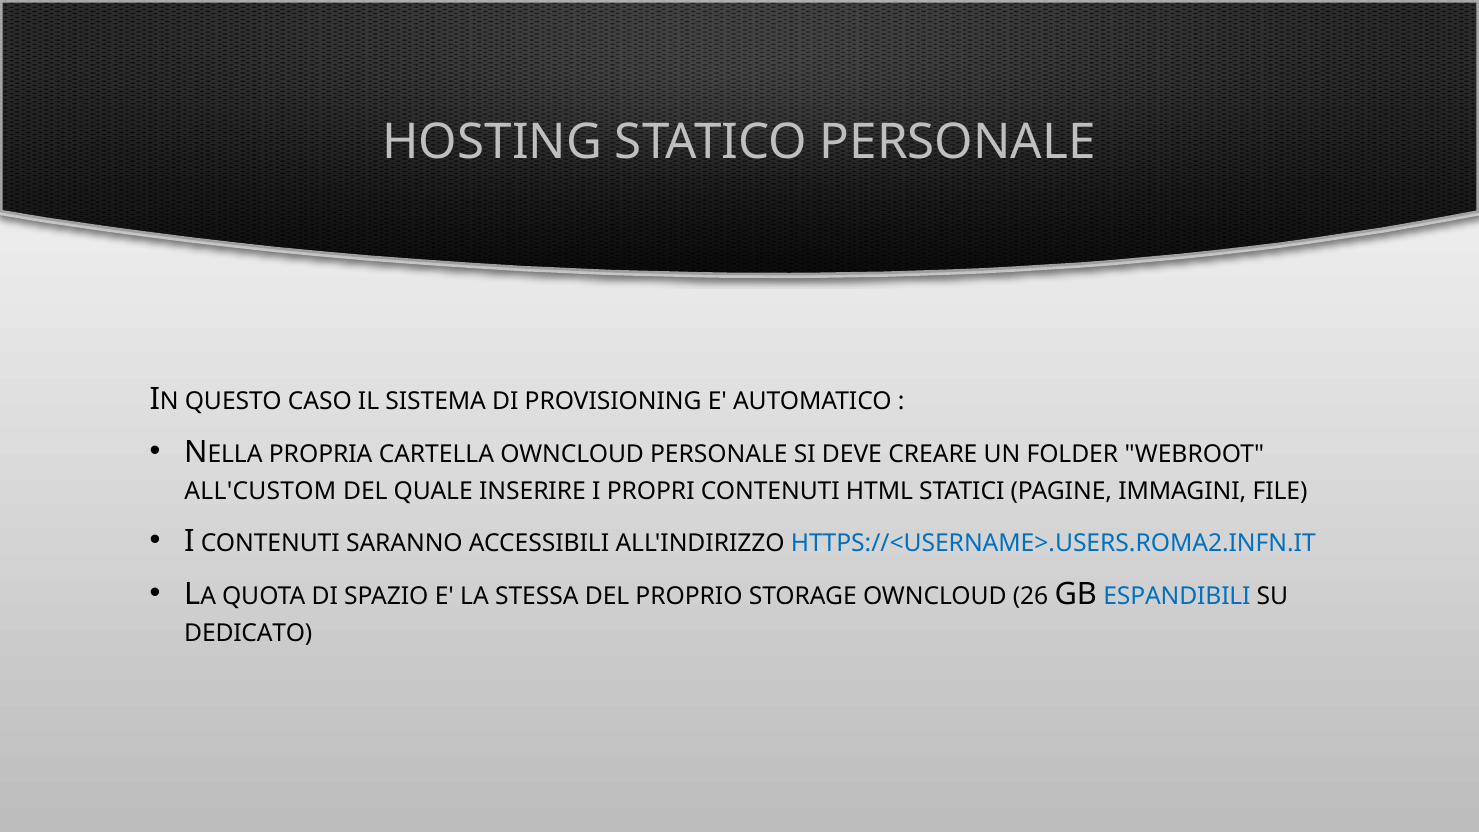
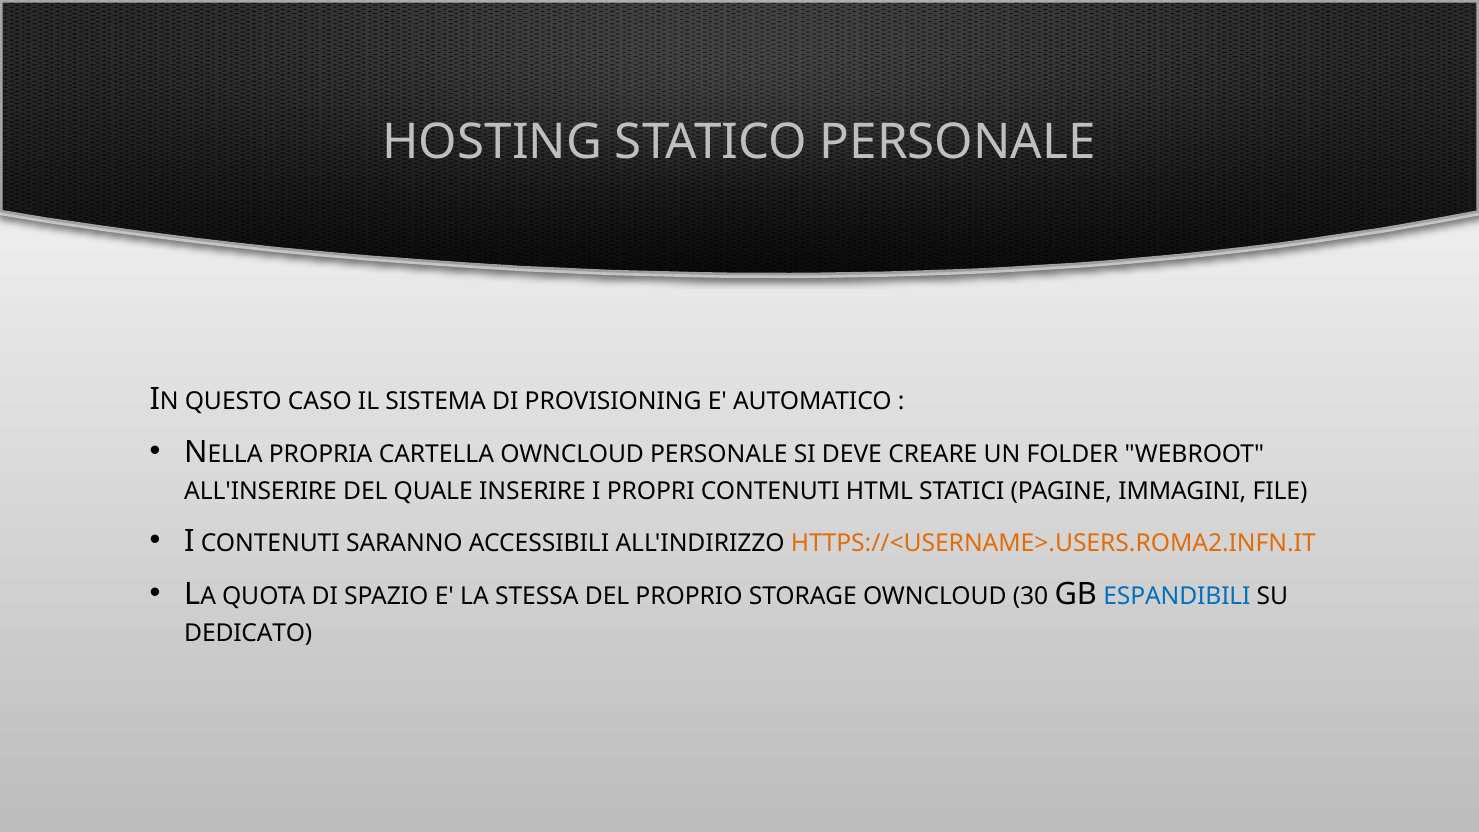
ALL'CUSTOM: ALL'CUSTOM -> ALL'INSERIRE
HTTPS://<USERNAME>.USERS.ROMA2.INFN.IT colour: blue -> orange
26: 26 -> 30
